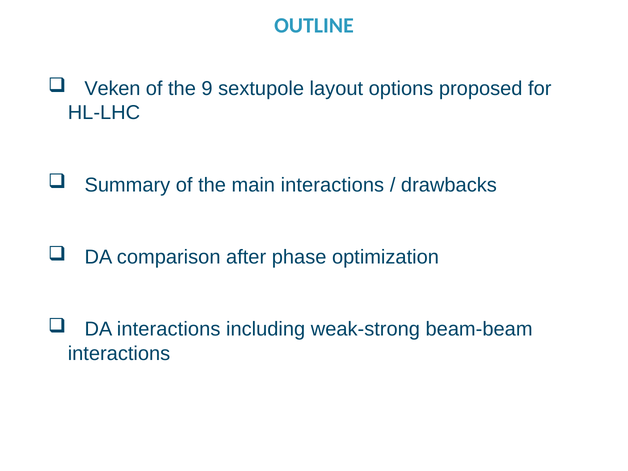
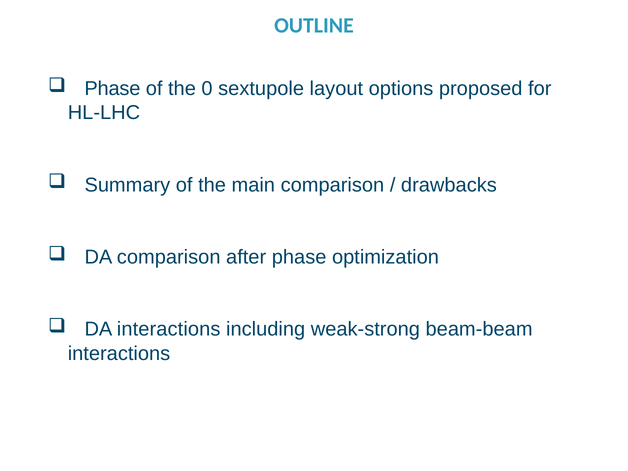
Veken at (112, 89): Veken -> Phase
9: 9 -> 0
main interactions: interactions -> comparison
